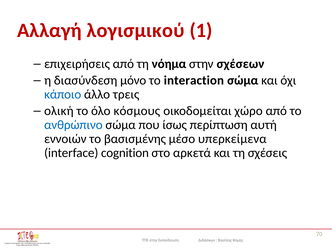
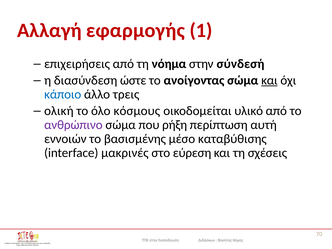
λογισμικού: λογισμικού -> εφαρμογής
σχέσεων: σχέσεων -> σύνδεσή
μόνo: μόνo -> ώστε
interaction: interaction -> ανοίγοντας
και at (269, 80) underline: none -> present
χώρο: χώρο -> υλικό
ανθρώπινο colour: blue -> purple
ίσως: ίσως -> ρήξη
υπερκείμενα: υπερκείμενα -> καταβύθισης
cognition: cognition -> μακρινές
αρκετά: αρκετά -> εύρεση
